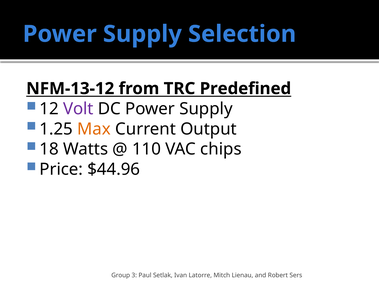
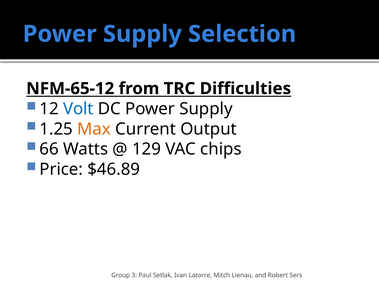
NFM-13-12: NFM-13-12 -> NFM-65-12
Predefined: Predefined -> Difficulties
Volt colour: purple -> blue
18: 18 -> 66
110: 110 -> 129
$44.96: $44.96 -> $46.89
